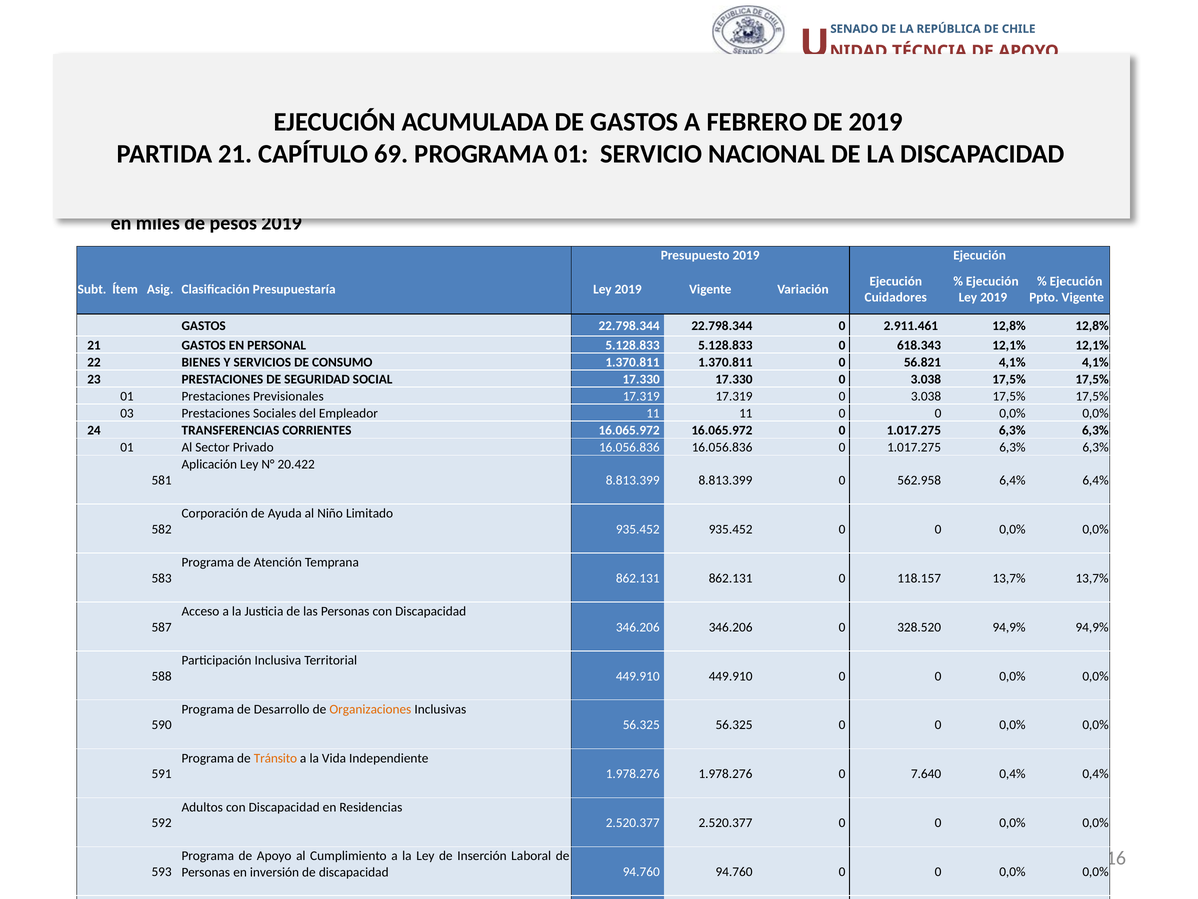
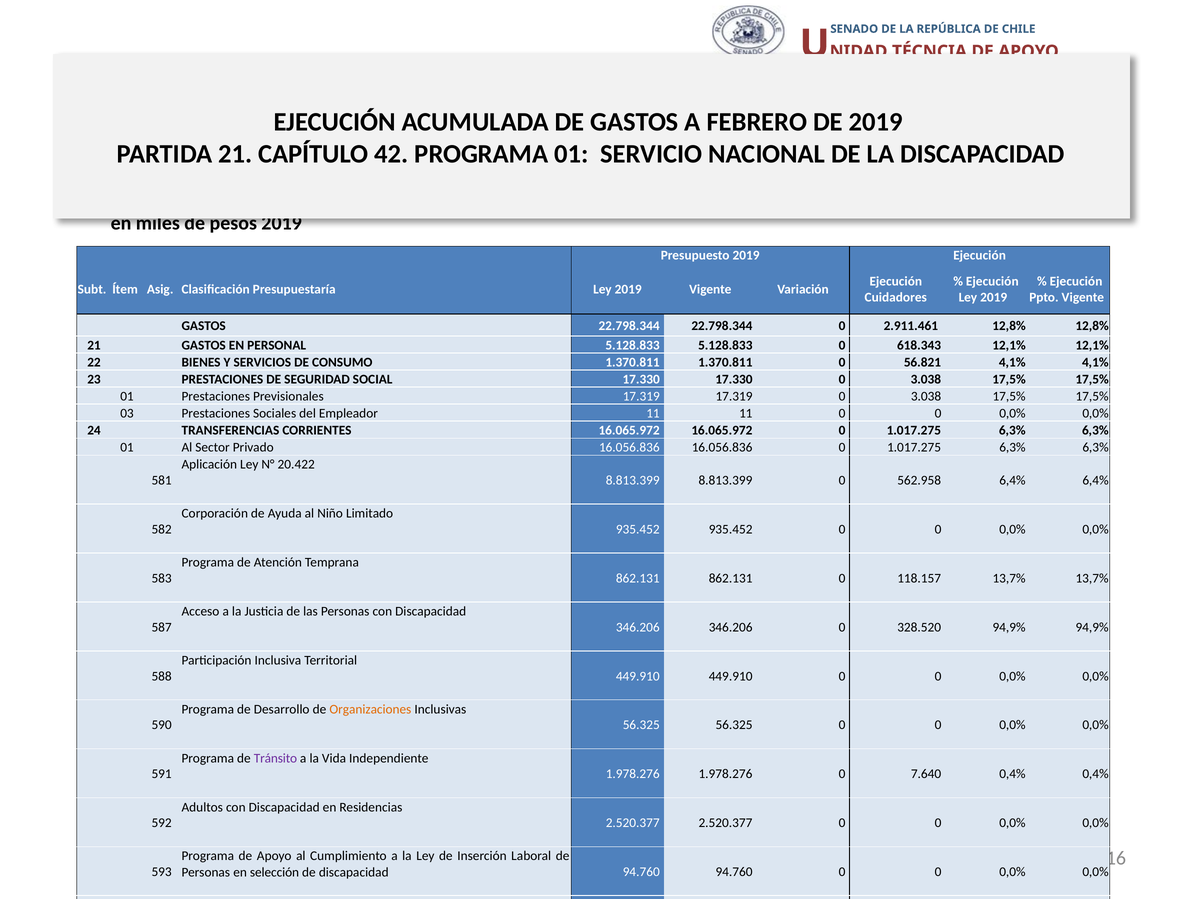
69: 69 -> 42
Tránsito colour: orange -> purple
inversión: inversión -> selección
